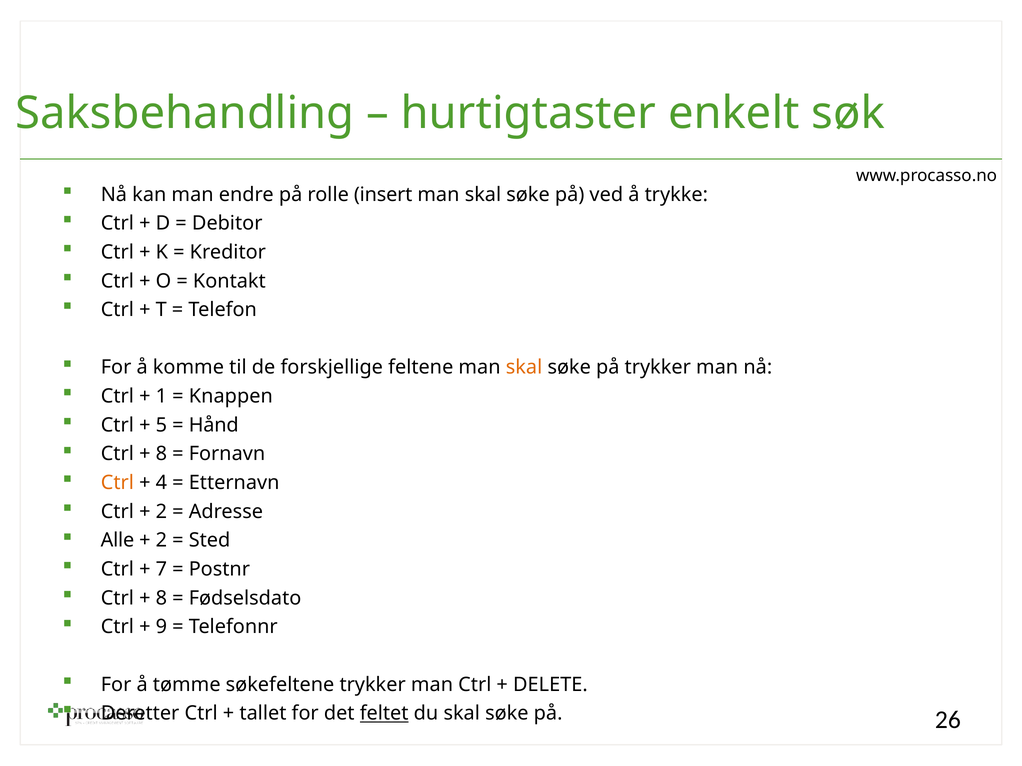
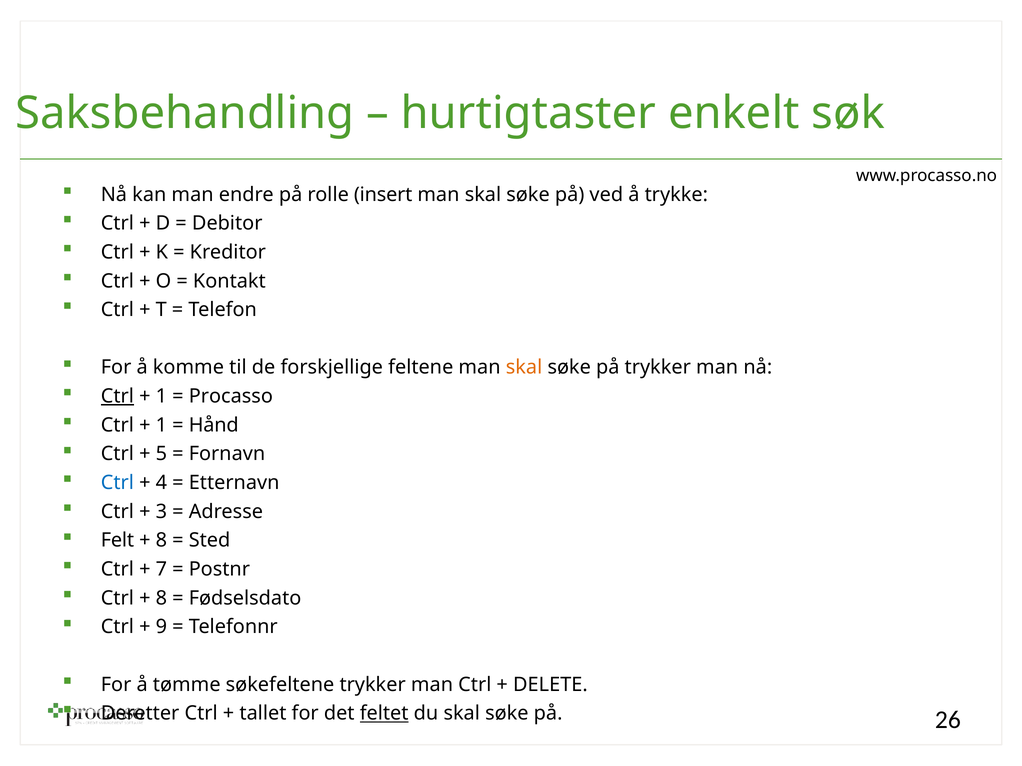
Ctrl at (117, 396) underline: none -> present
Knappen: Knappen -> Procasso
5 at (161, 425): 5 -> 1
8 at (161, 454): 8 -> 5
Ctrl at (117, 483) colour: orange -> blue
2 at (161, 512): 2 -> 3
Alle: Alle -> Felt
2 at (161, 541): 2 -> 8
